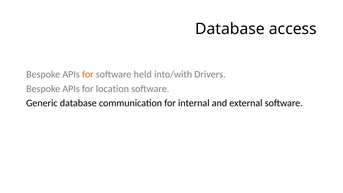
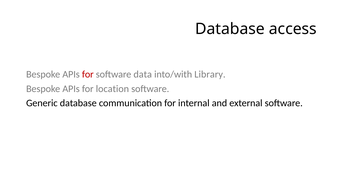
for at (88, 74) colour: orange -> red
held: held -> data
Drivers: Drivers -> Library
